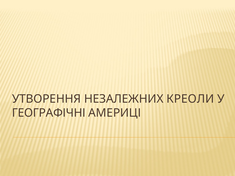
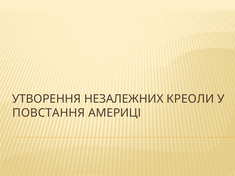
ГЕОГРАФІЧНІ: ГЕОГРАФІЧНІ -> ПОВСТАННЯ
